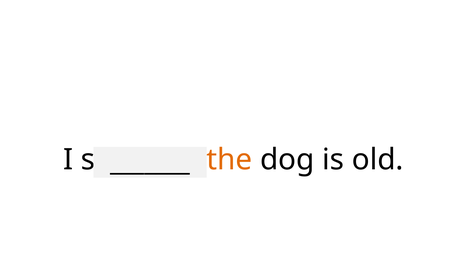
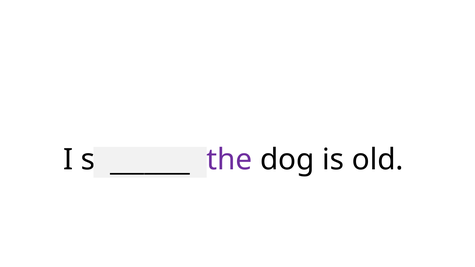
the colour: orange -> purple
